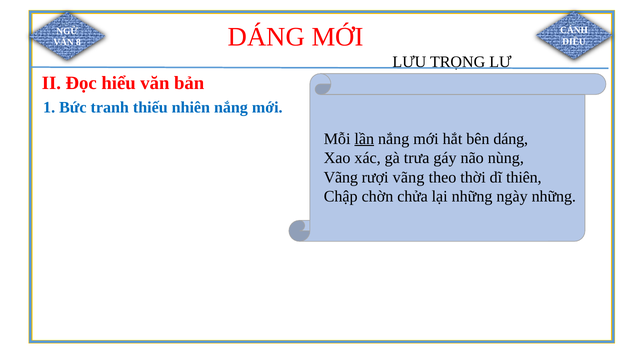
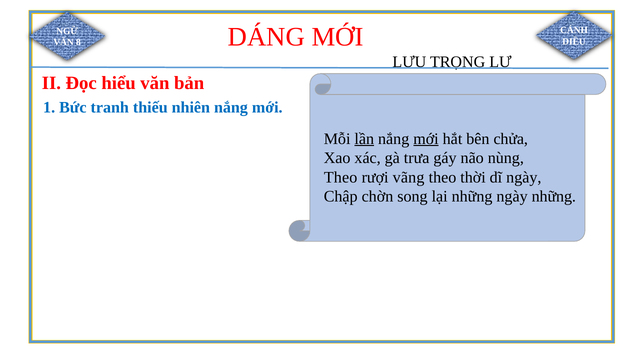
mới at (426, 139) underline: none -> present
bên dáng: dáng -> chửa
Vãng at (341, 177): Vãng -> Theo
dĩ thiên: thiên -> ngày
chửa: chửa -> song
